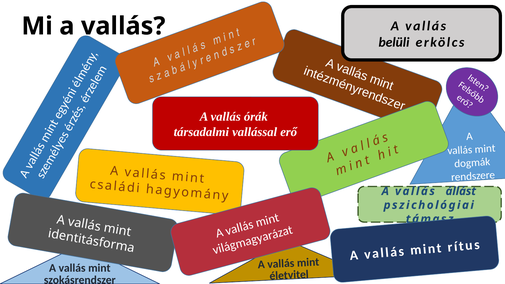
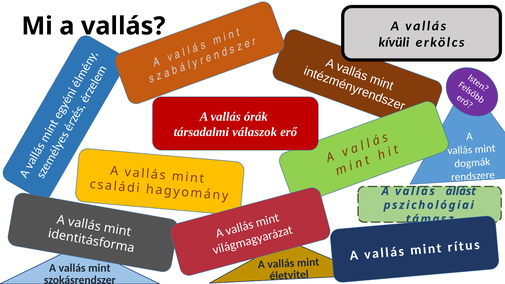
belüli: belüli -> kívüli
vallással: vallással -> válaszok
